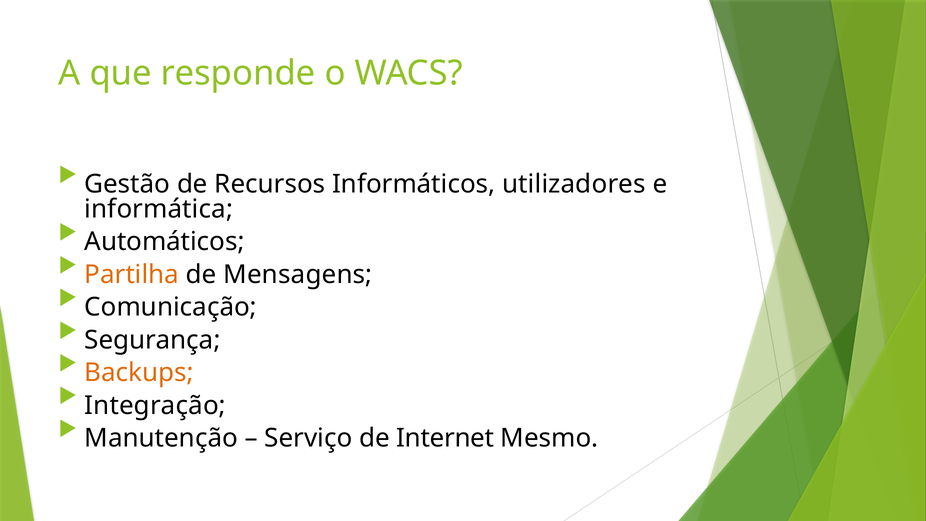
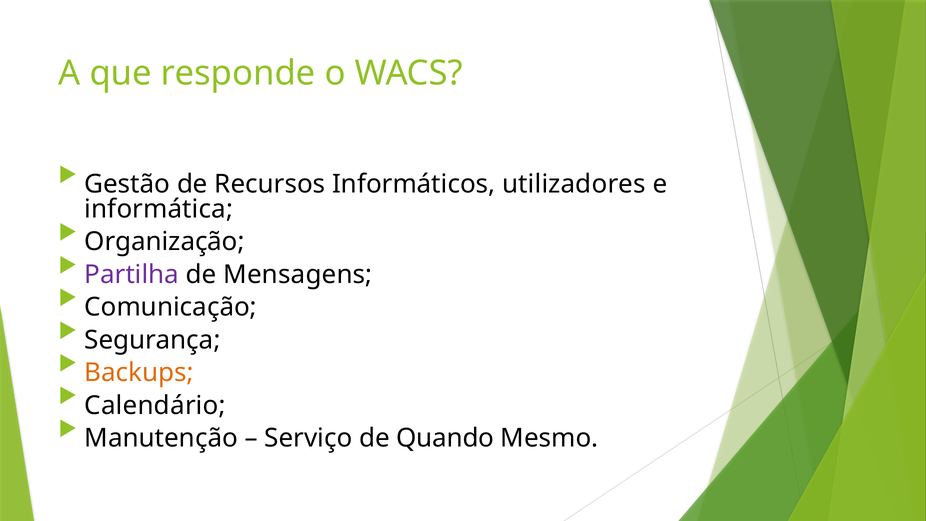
Automáticos: Automáticos -> Organização
Partilha colour: orange -> purple
Integração: Integração -> Calendário
Internet: Internet -> Quando
